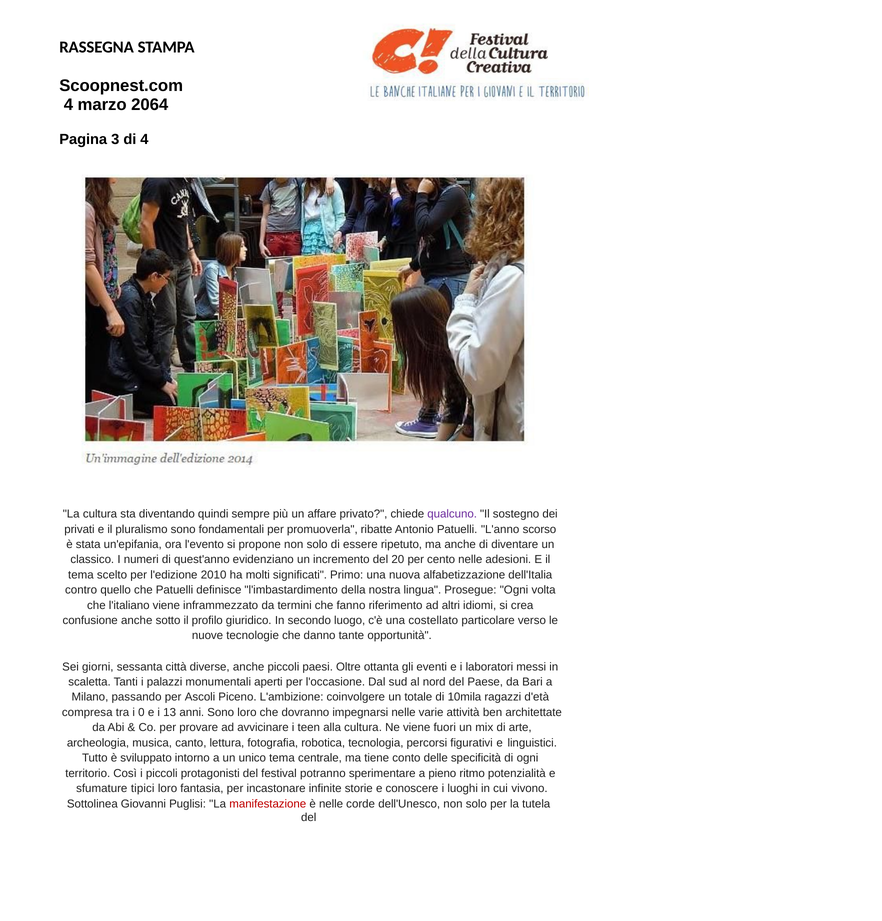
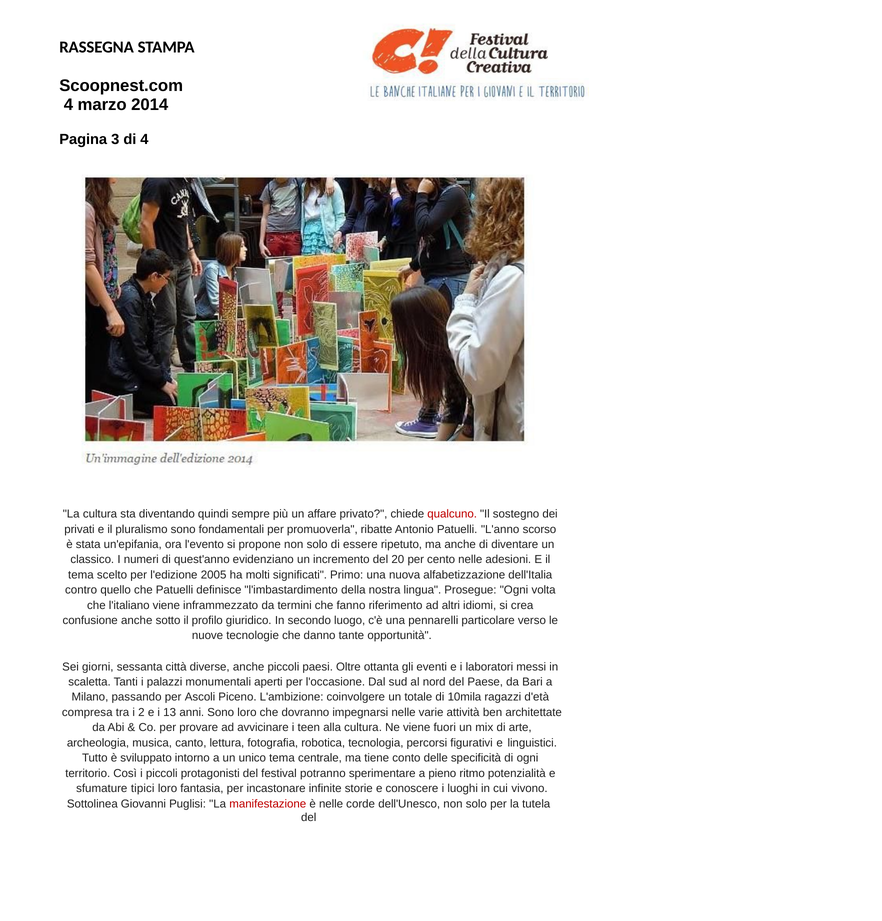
2064: 2064 -> 2014
qualcuno colour: purple -> red
2010: 2010 -> 2005
costellato: costellato -> pennarelli
0: 0 -> 2
